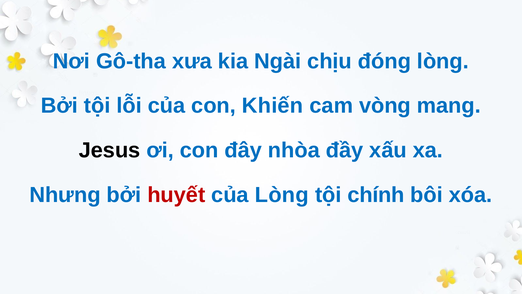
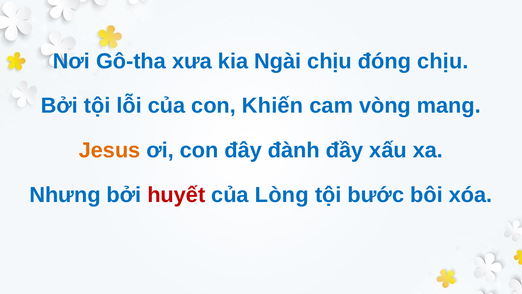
đóng lòng: lòng -> chịu
Jesus colour: black -> orange
nhòa: nhòa -> đành
chính: chính -> bước
